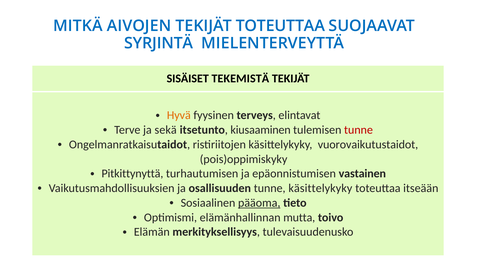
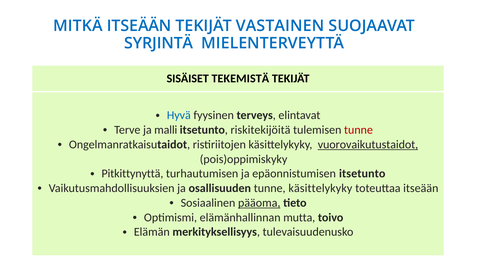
MITKÄ AIVOJEN: AIVOJEN -> ITSEÄÄN
TEKIJÄT TOTEUTTAA: TOTEUTTAA -> VASTAINEN
Hyvä colour: orange -> blue
sekä: sekä -> malli
kiusaaminen: kiusaaminen -> riskitekijöitä
vuorovaikutustaidot underline: none -> present
epäonnistumisen vastainen: vastainen -> itsetunto
